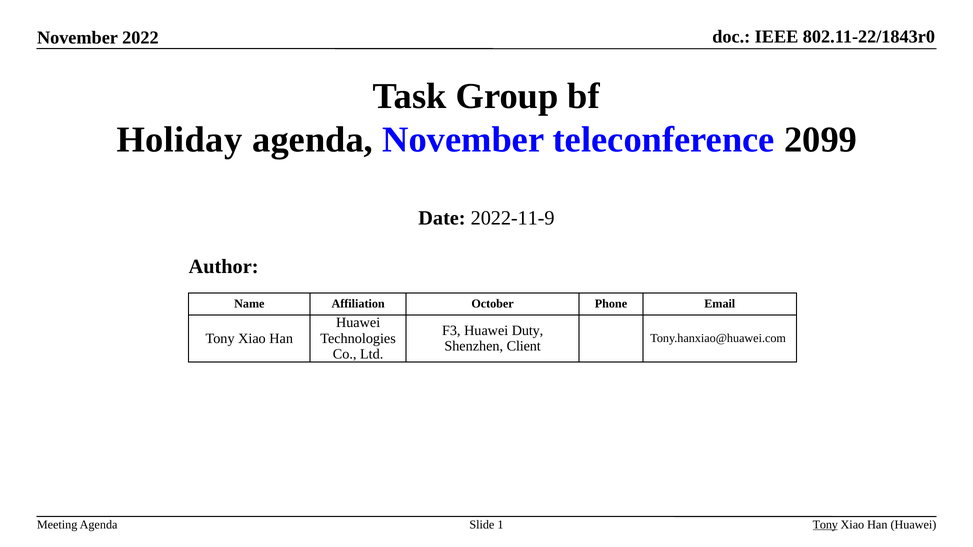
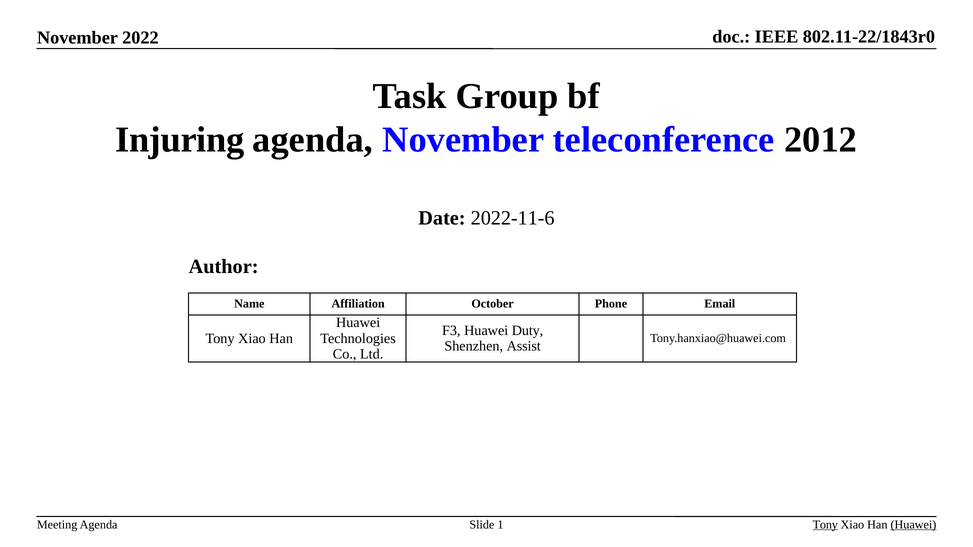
Holiday: Holiday -> Injuring
2099: 2099 -> 2012
2022-11-9: 2022-11-9 -> 2022-11-6
Client: Client -> Assist
Huawei at (913, 525) underline: none -> present
